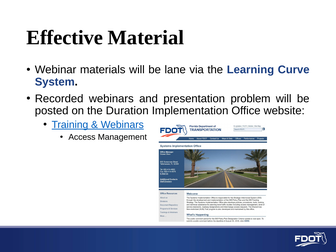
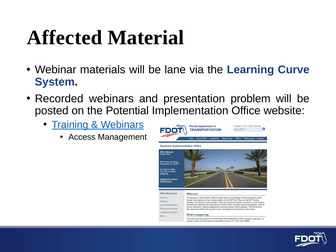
Effective: Effective -> Affected
Duration: Duration -> Potential
